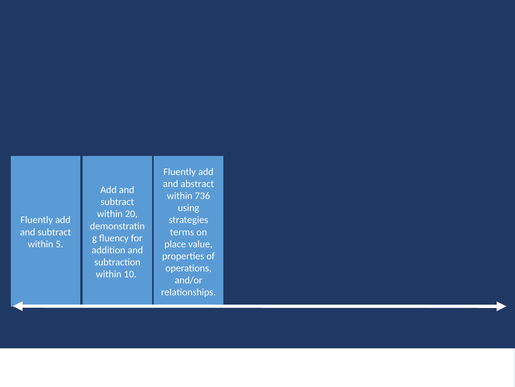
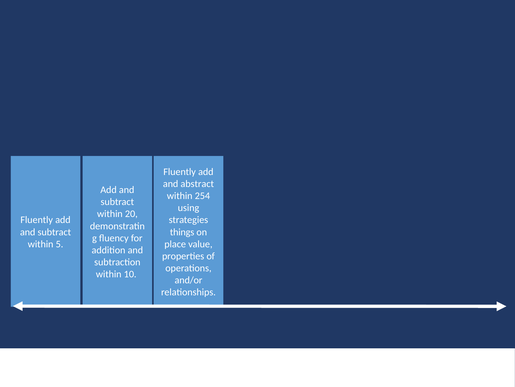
736: 736 -> 254
terms: terms -> things
